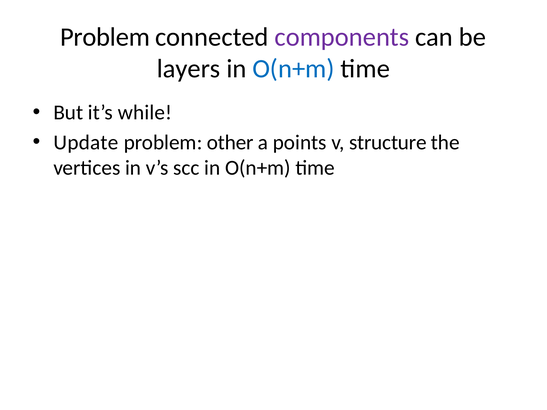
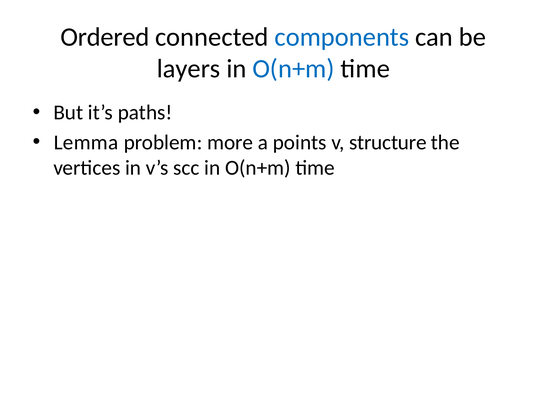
Problem at (105, 37): Problem -> Ordered
components colour: purple -> blue
while: while -> paths
Update: Update -> Lemma
other: other -> more
